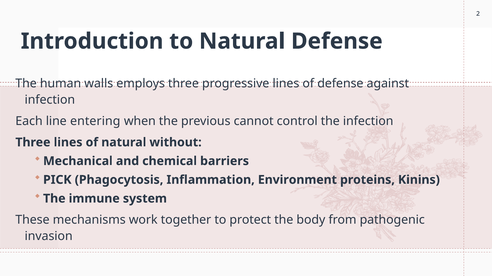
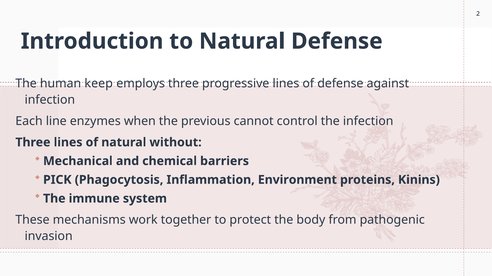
walls: walls -> keep
entering: entering -> enzymes
